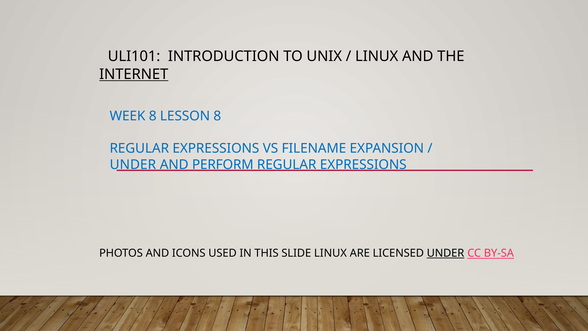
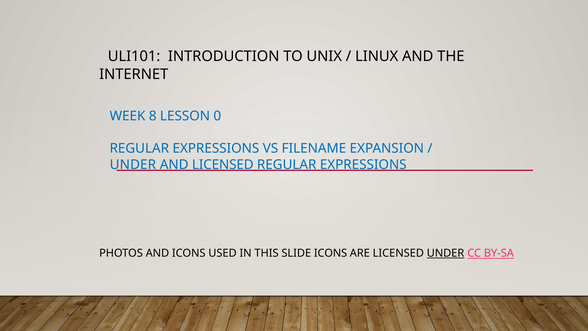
INTERNET underline: present -> none
LESSON 8: 8 -> 0
AND PERFORM: PERFORM -> LICENSED
SLIDE LINUX: LINUX -> ICONS
